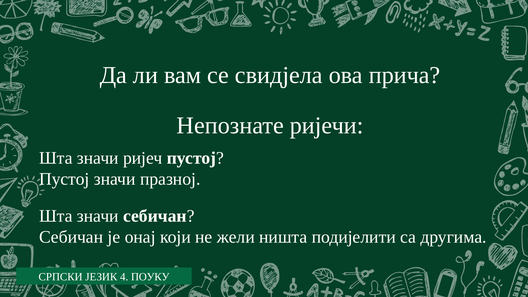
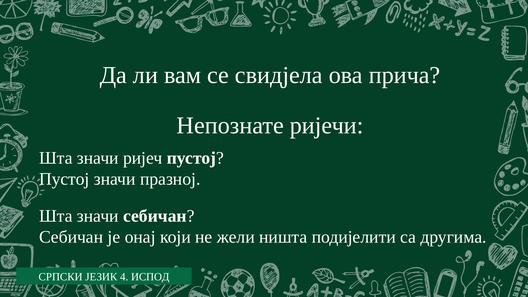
ПОУКУ: ПОУКУ -> ИСПОД
